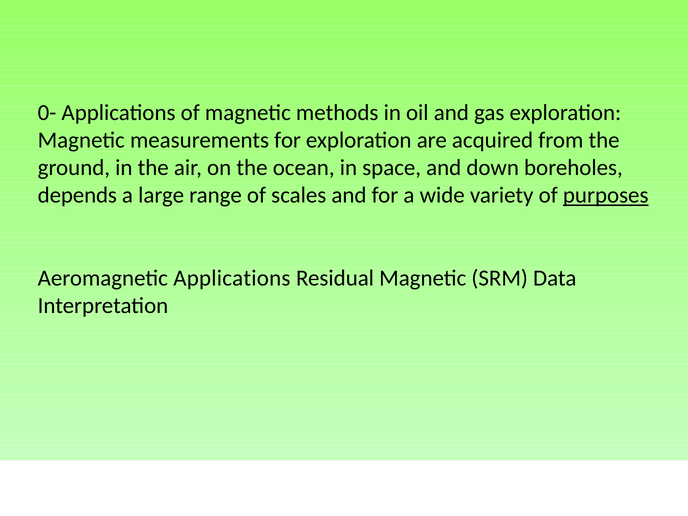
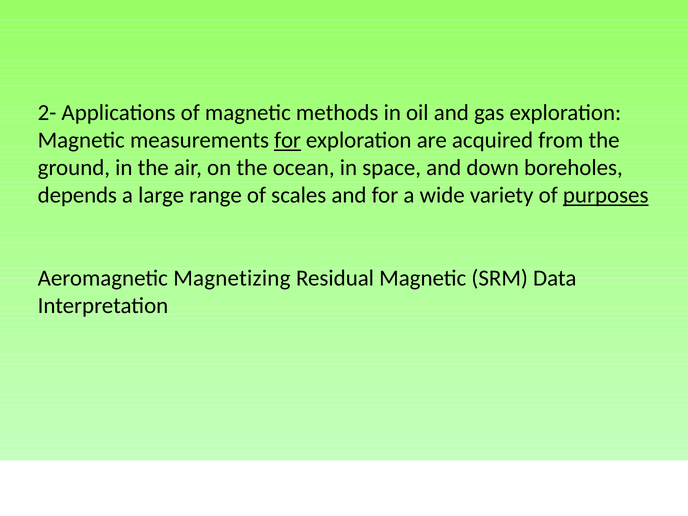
0-: 0- -> 2-
for at (288, 140) underline: none -> present
Aeromagnetic Applications: Applications -> Magnetizing
